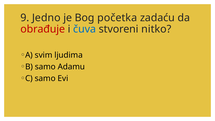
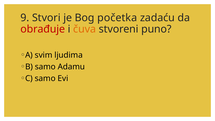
Jedno: Jedno -> Stvori
čuva colour: blue -> orange
nitko: nitko -> puno
